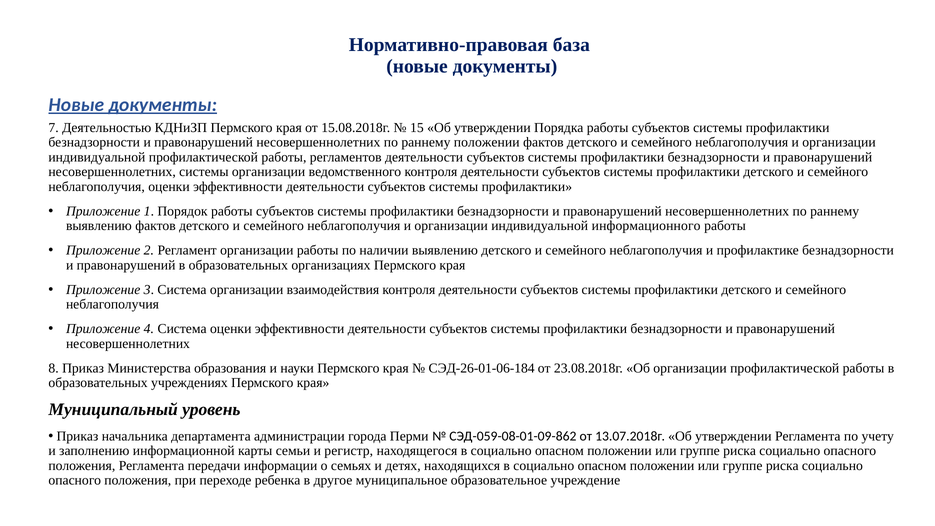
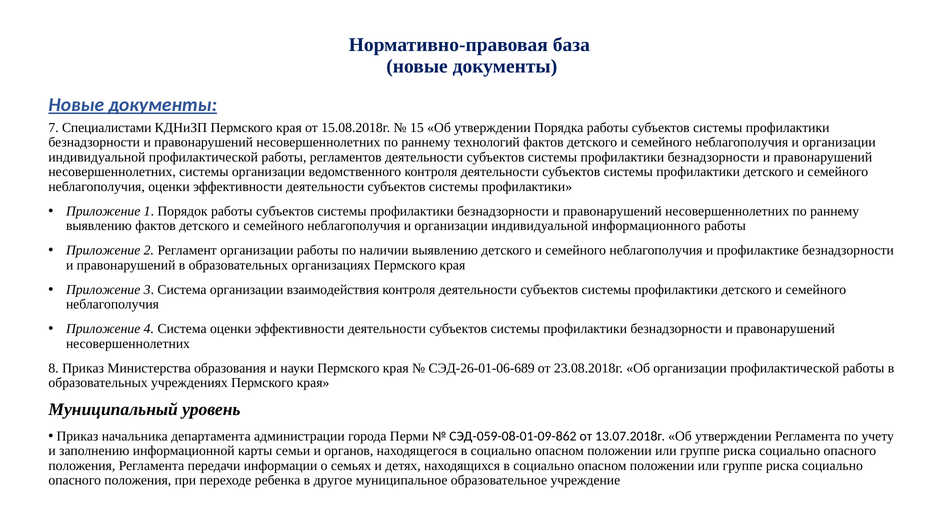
Деятельностью: Деятельностью -> Специалистами
раннему положении: положении -> технологий
СЭД-26-01-06-184: СЭД-26-01-06-184 -> СЭД-26-01-06-689
регистр: регистр -> органов
